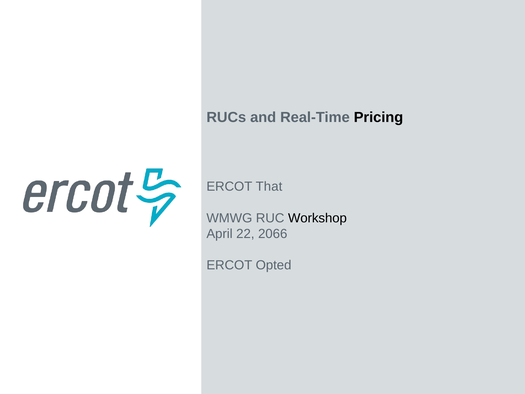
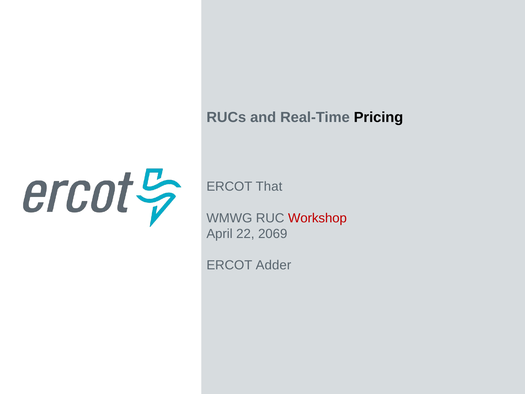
Workshop colour: black -> red
2066: 2066 -> 2069
Opted: Opted -> Adder
